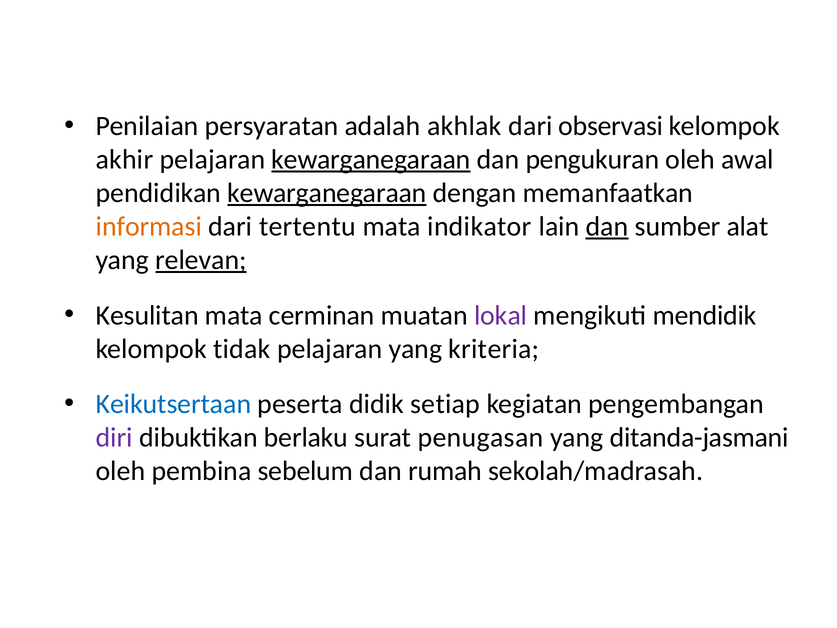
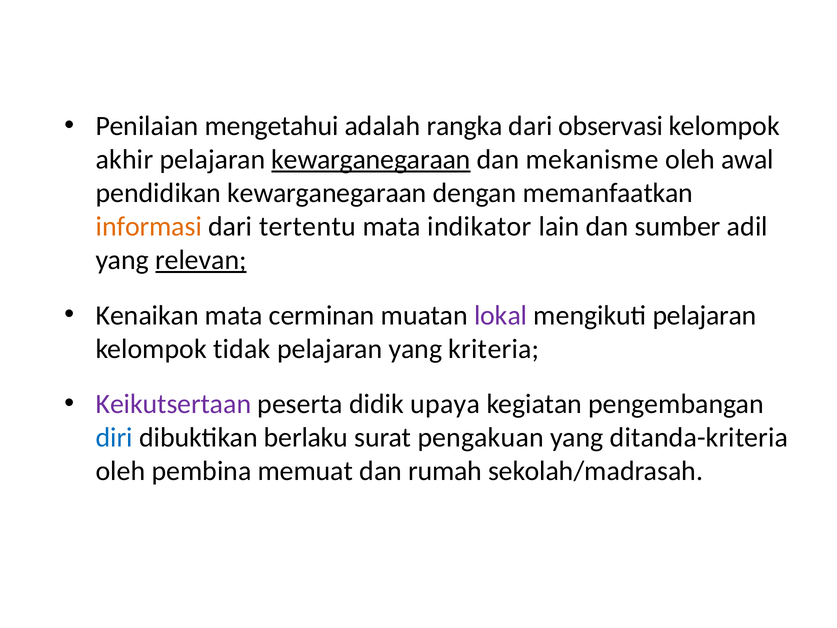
persyaratan: persyaratan -> mengetahui
akhlak: akhlak -> rangka
pengukuran: pengukuran -> mekanisme
kewarganegaraan at (327, 193) underline: present -> none
dan at (607, 226) underline: present -> none
alat: alat -> adil
Kesulitan: Kesulitan -> Kenaikan
mengikuti mendidik: mendidik -> pelajaran
Keikutsertaan colour: blue -> purple
setiap: setiap -> upaya
diri colour: purple -> blue
penugasan: penugasan -> pengakuan
ditanda-jasmani: ditanda-jasmani -> ditanda-kriteria
sebelum: sebelum -> memuat
